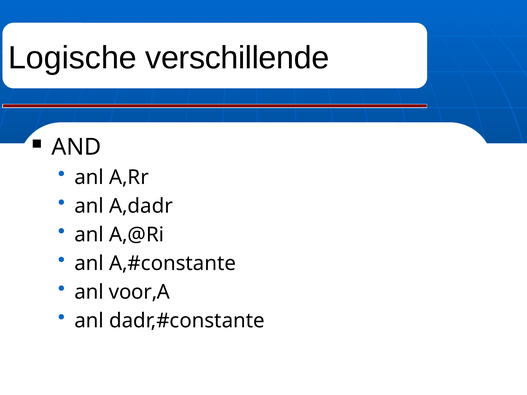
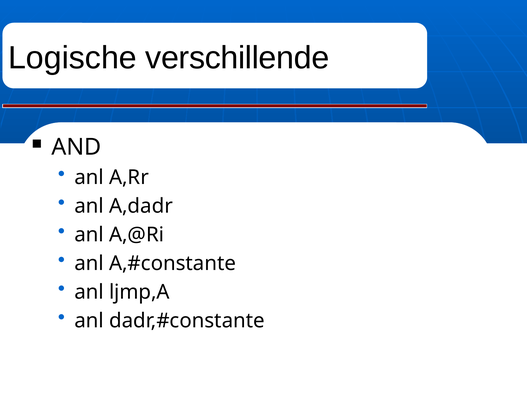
voor,A: voor,A -> ljmp,A
